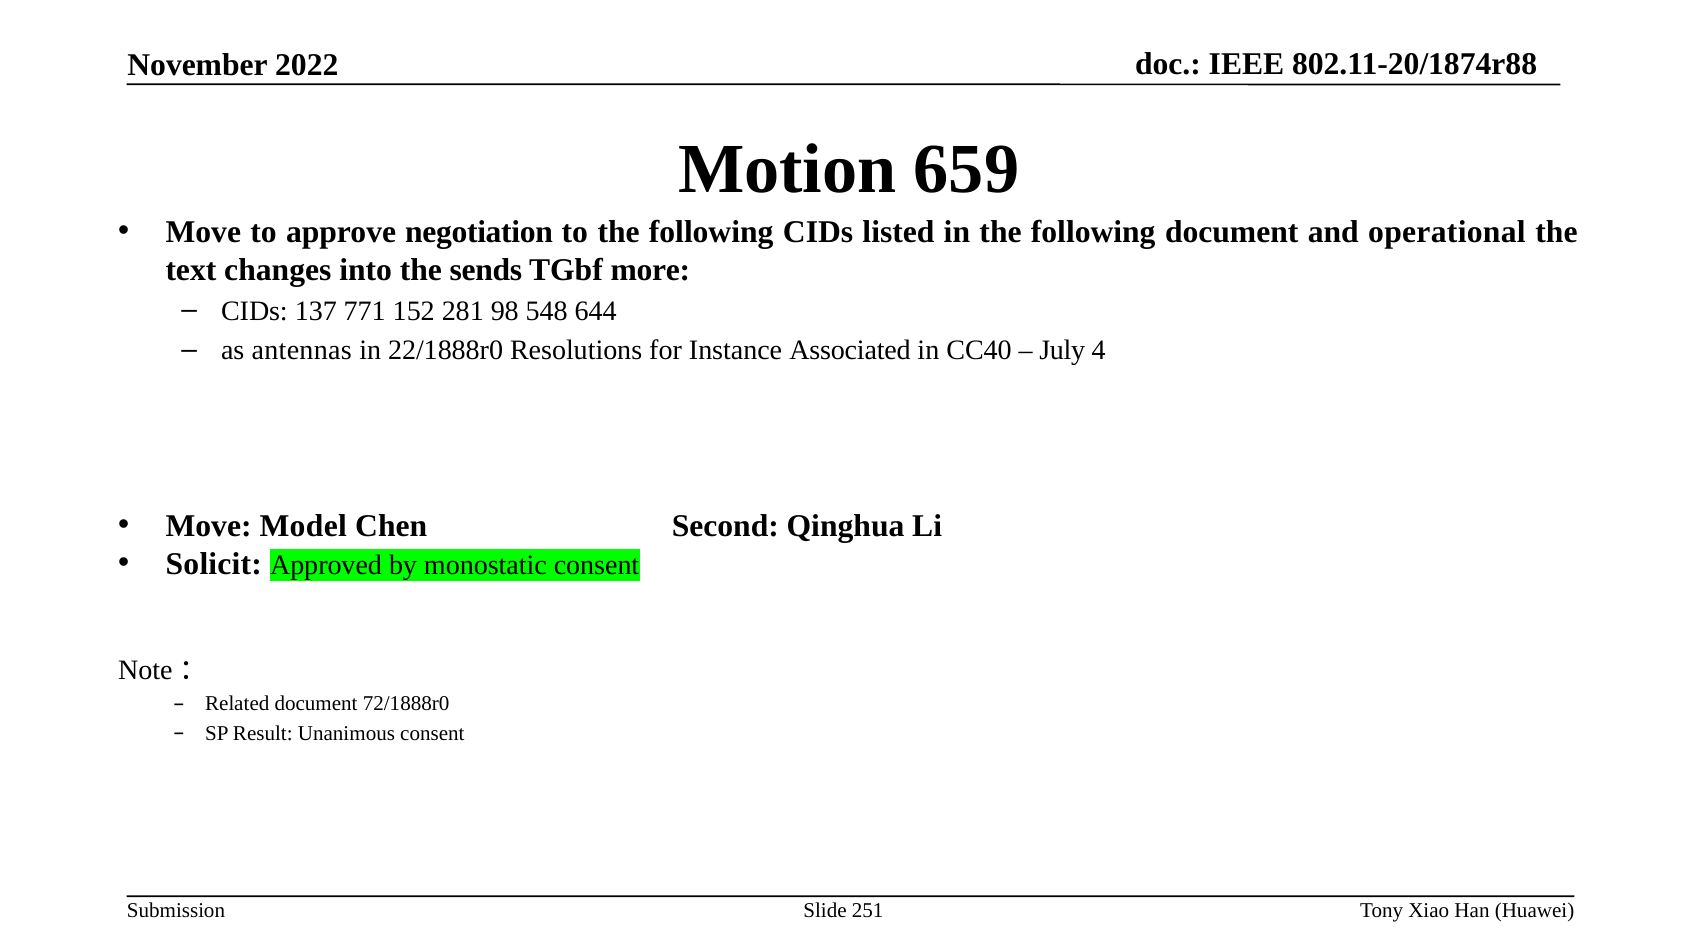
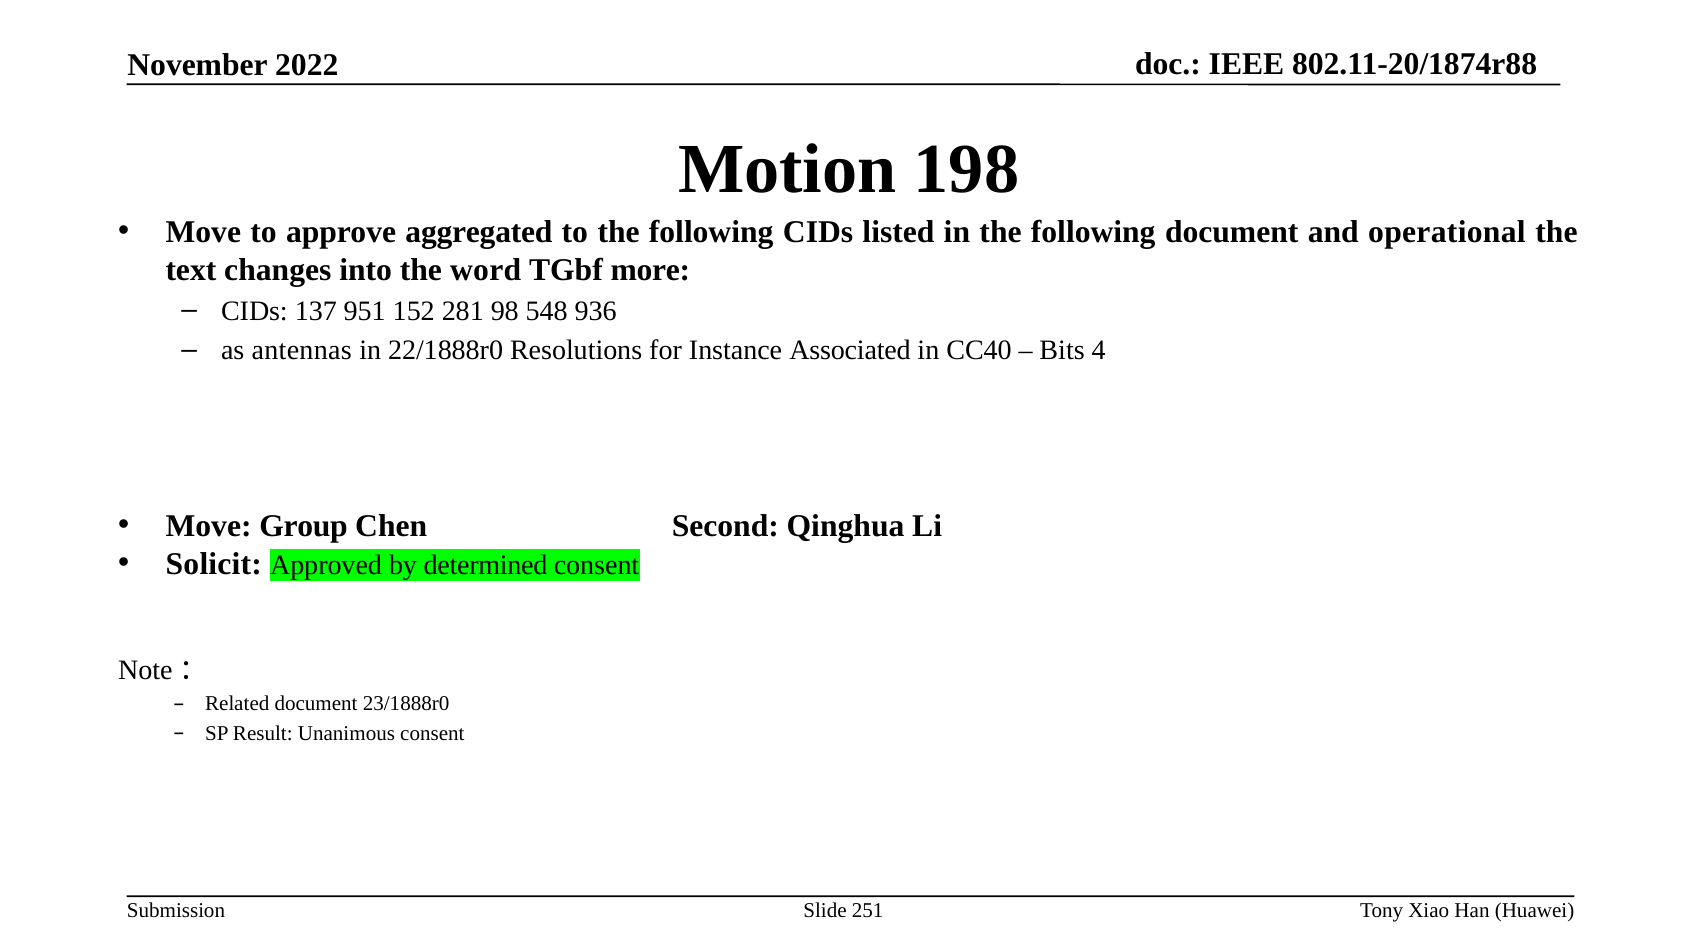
659: 659 -> 198
negotiation: negotiation -> aggregated
sends: sends -> word
771: 771 -> 951
644: 644 -> 936
July: July -> Bits
Model: Model -> Group
monostatic: monostatic -> determined
72/1888r0: 72/1888r0 -> 23/1888r0
